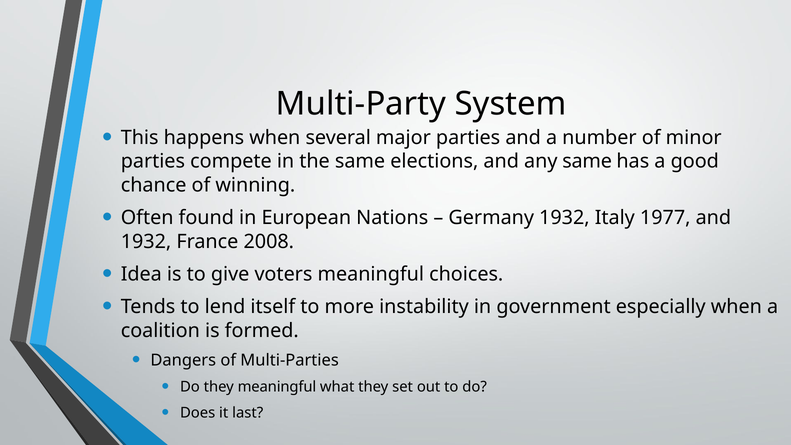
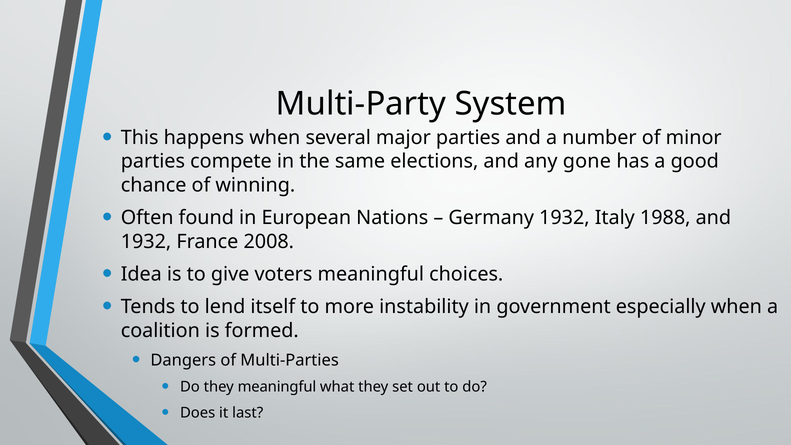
any same: same -> gone
1977: 1977 -> 1988
